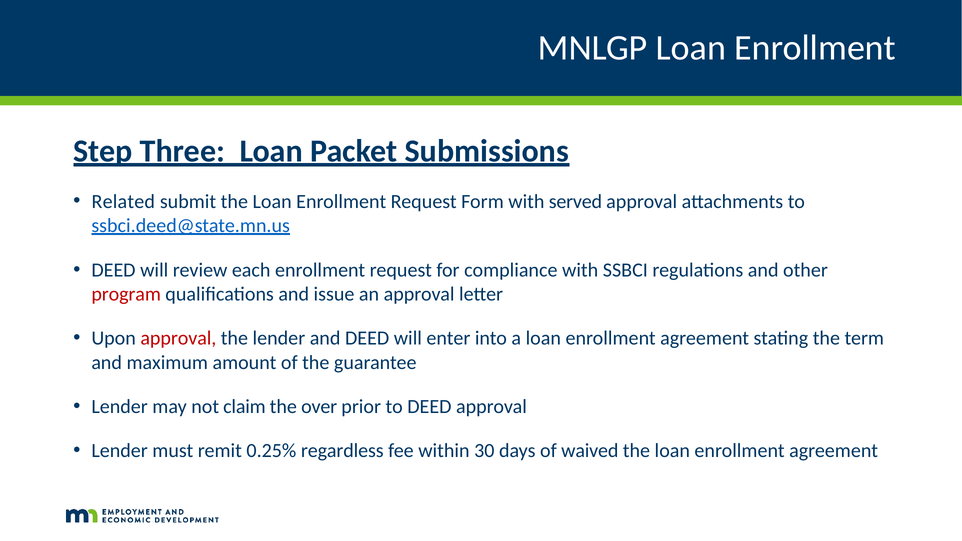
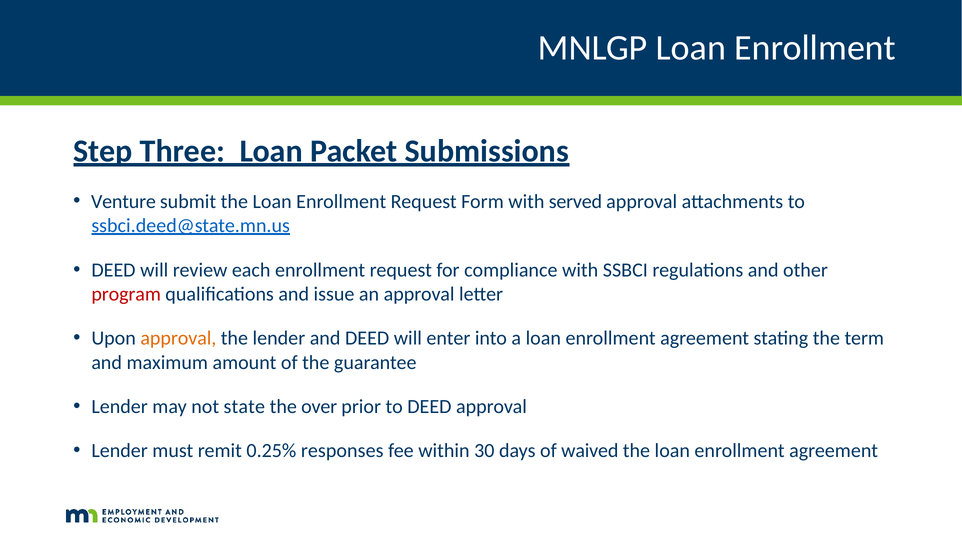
Related: Related -> Venture
approval at (178, 338) colour: red -> orange
claim: claim -> state
regardless: regardless -> responses
